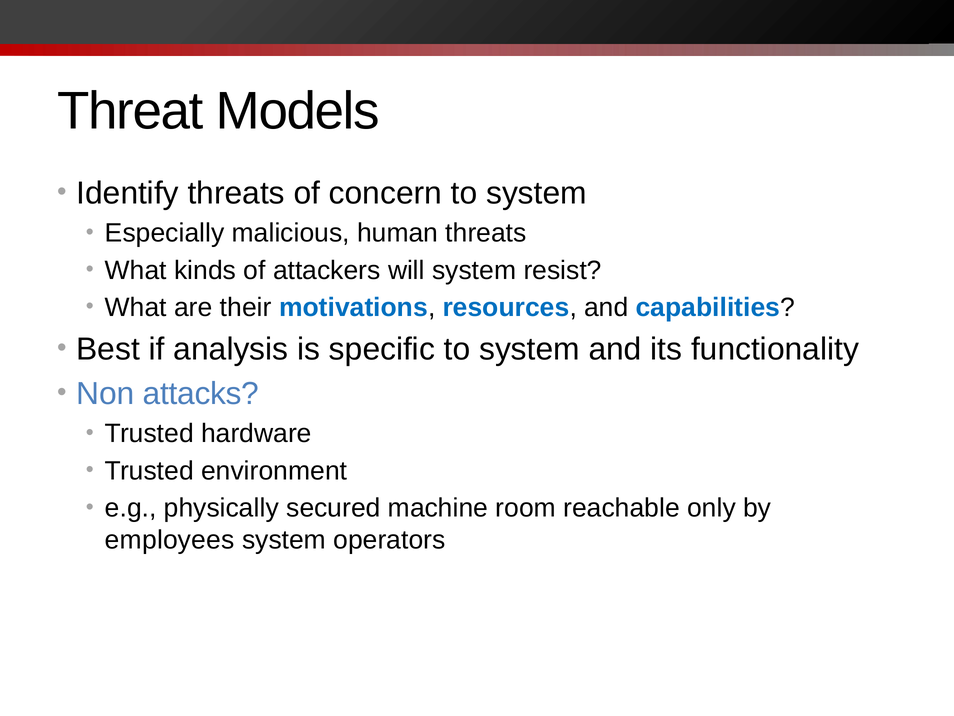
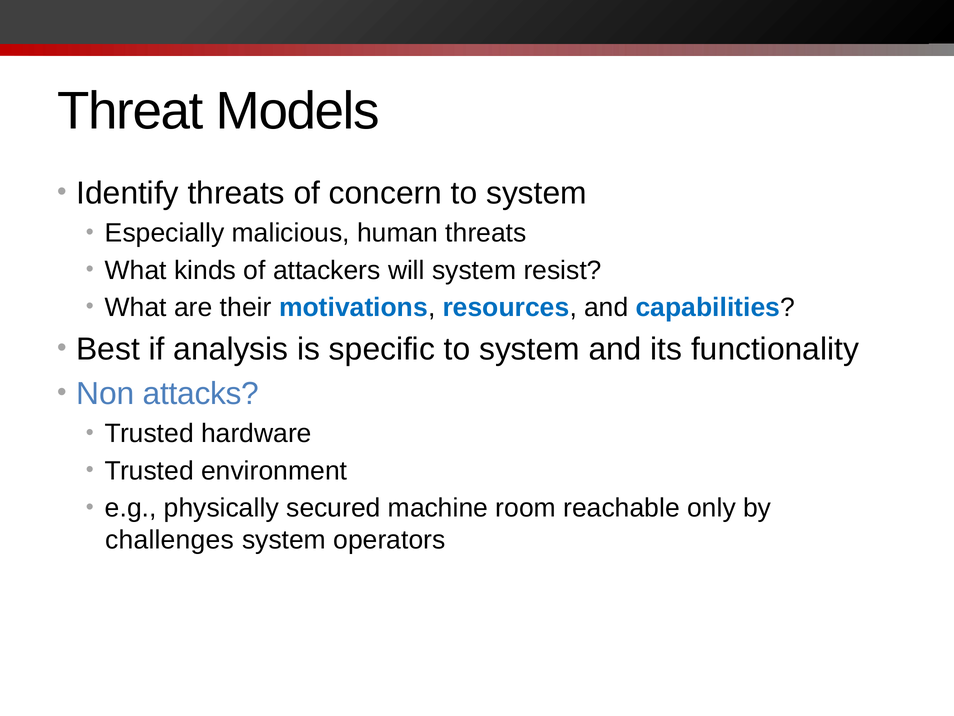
employees: employees -> challenges
